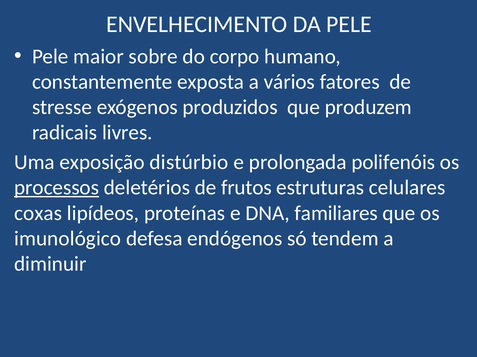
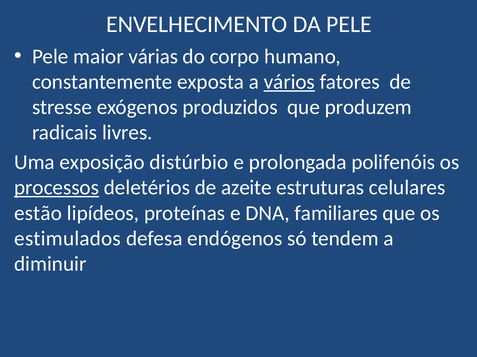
sobre: sobre -> várias
vários underline: none -> present
frutos: frutos -> azeite
coxas: coxas -> estão
imunológico: imunológico -> estimulados
